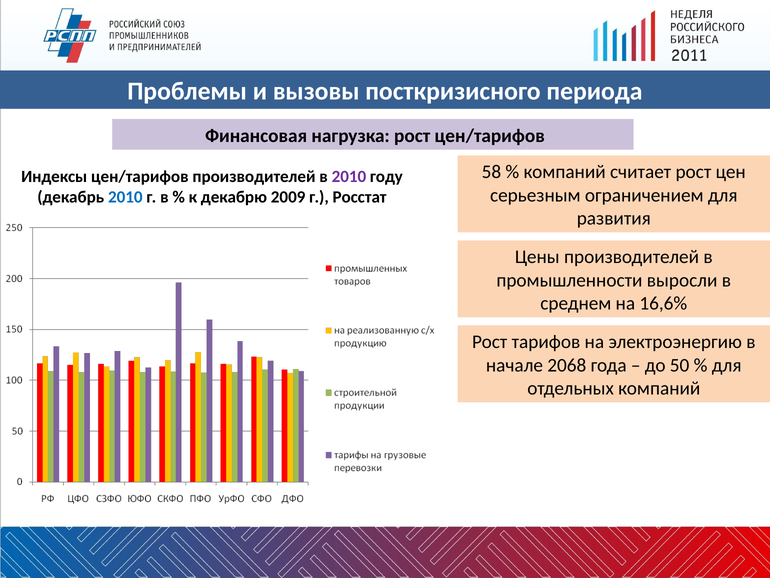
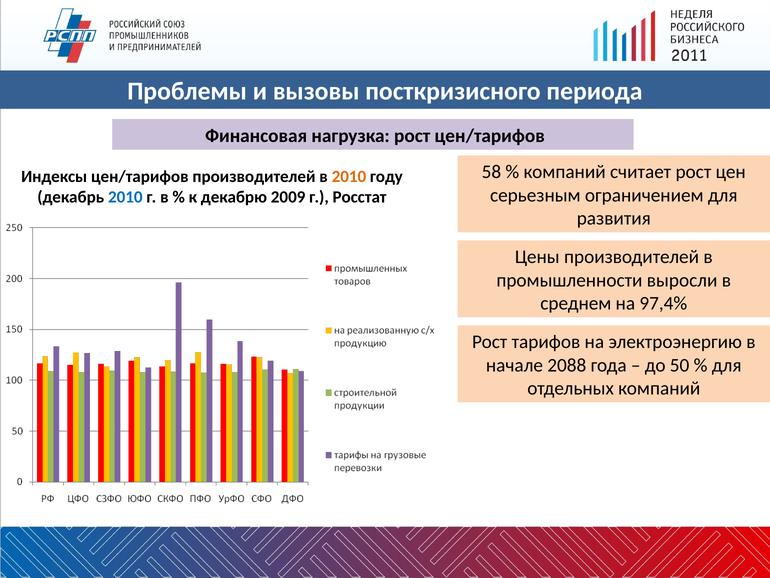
2010 at (349, 177) colour: purple -> orange
16,6%: 16,6% -> 97,4%
2068: 2068 -> 2088
